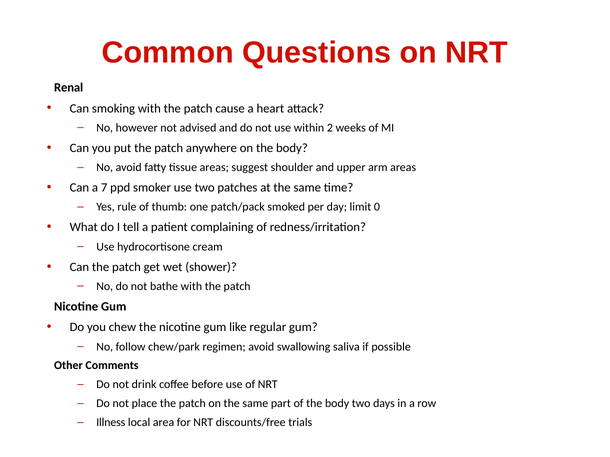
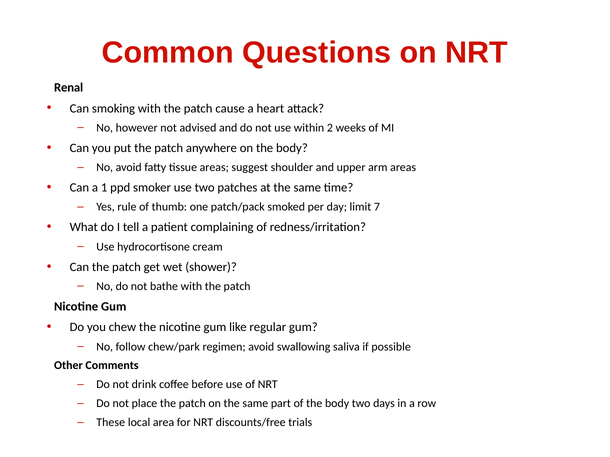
7: 7 -> 1
0: 0 -> 7
Illness: Illness -> These
